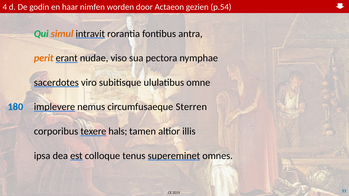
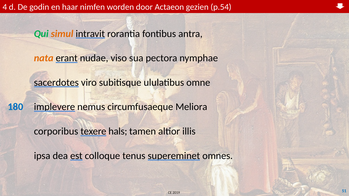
perit: perit -> nata
Sterren: Sterren -> Meliora
